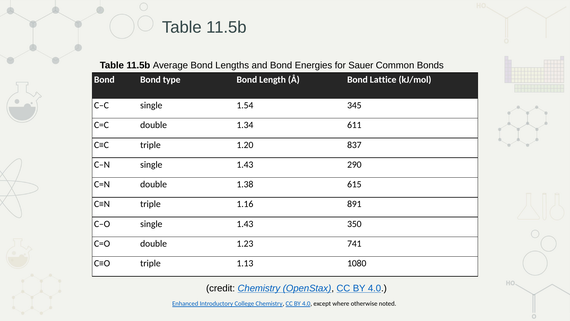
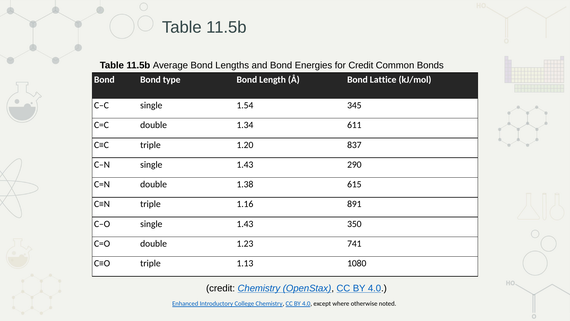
for Sauer: Sauer -> Credit
